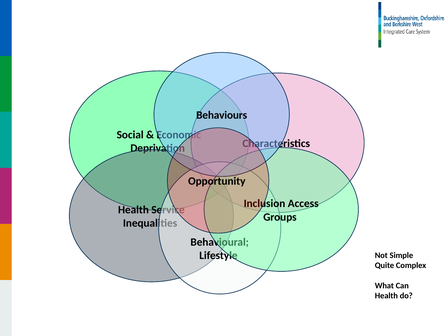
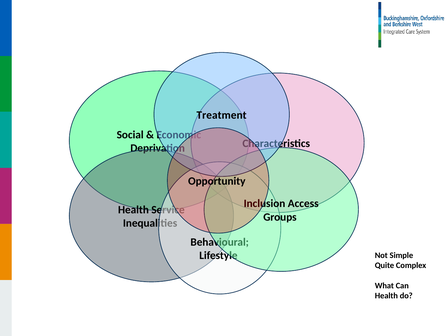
Behaviours: Behaviours -> Treatment
